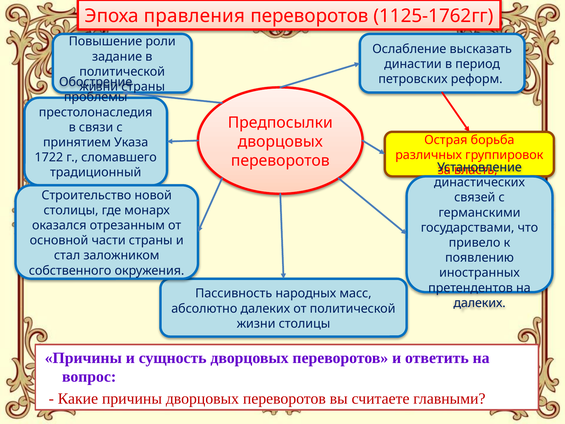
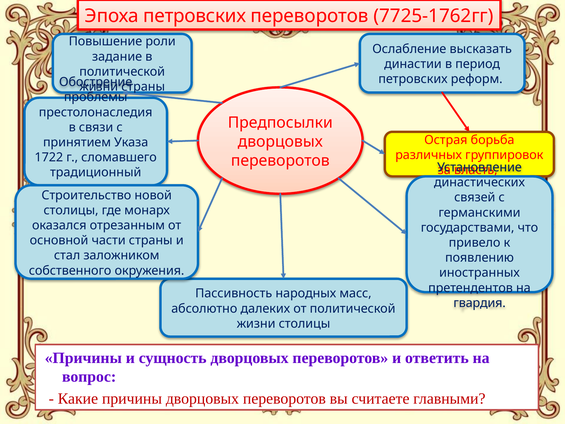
Эпоха правления: правления -> петровских
1125-1762гг: 1125-1762гг -> 7725-1762гг
далеких at (480, 303): далеких -> гвардия
